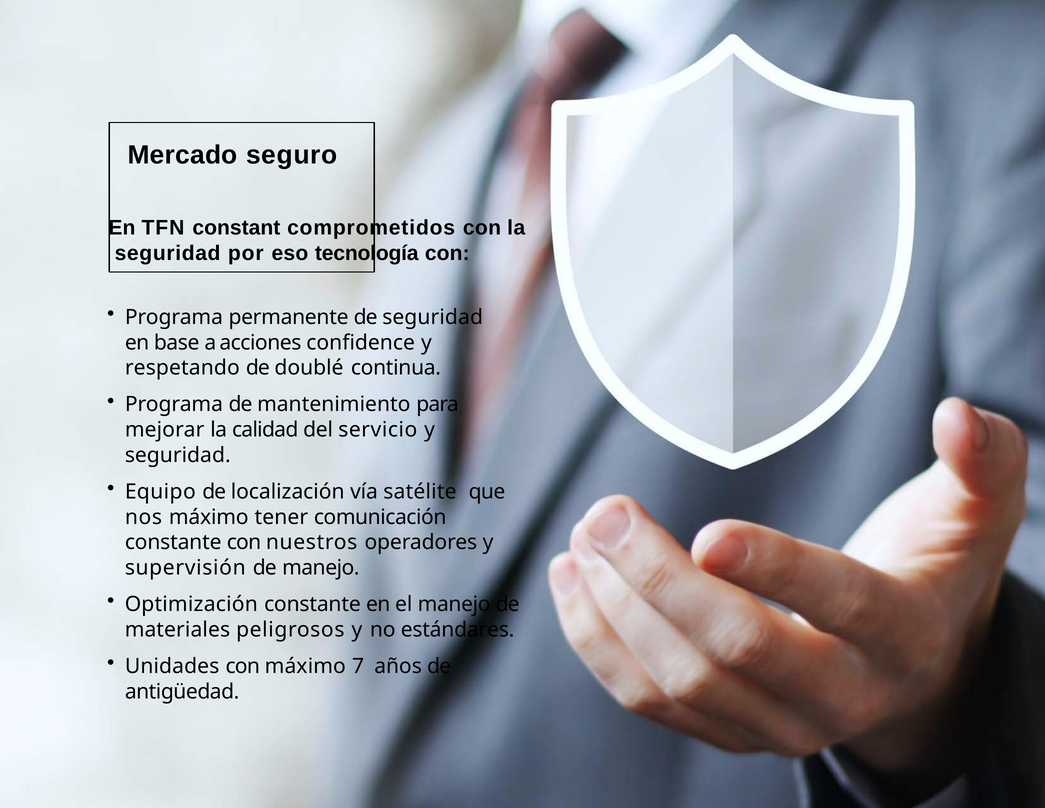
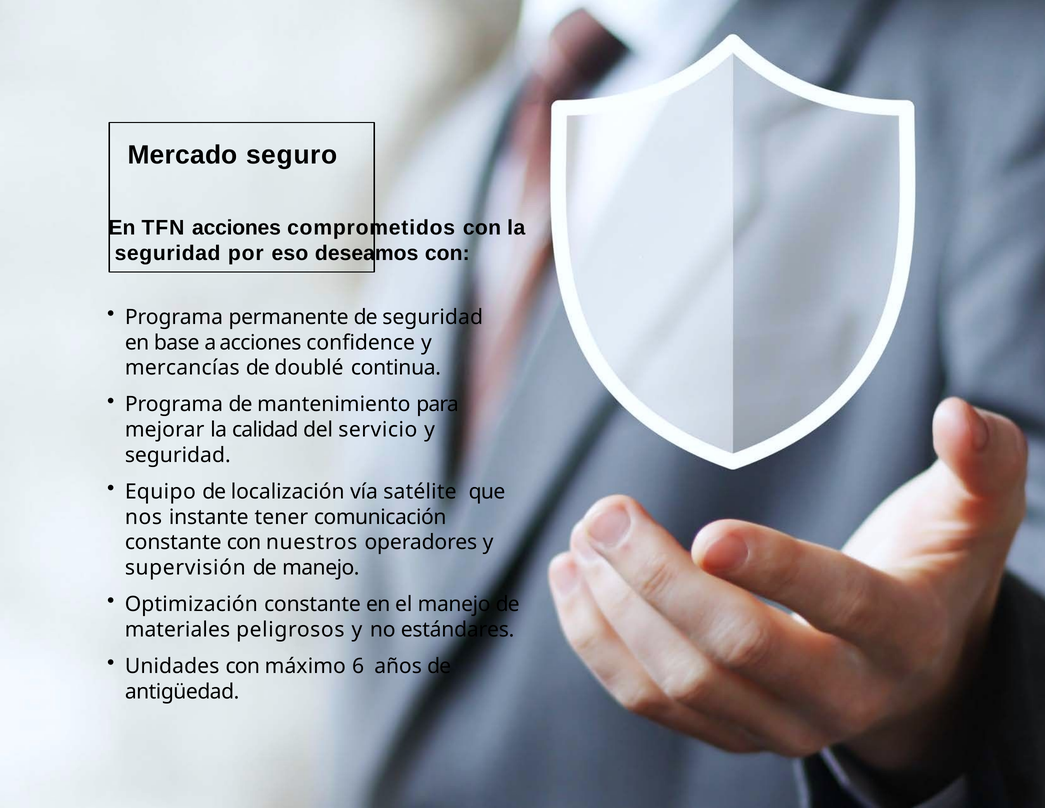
TFN constant: constant -> acciones
tecnología: tecnología -> deseamos
respetando: respetando -> mercancías
nos máximo: máximo -> instante
7: 7 -> 6
